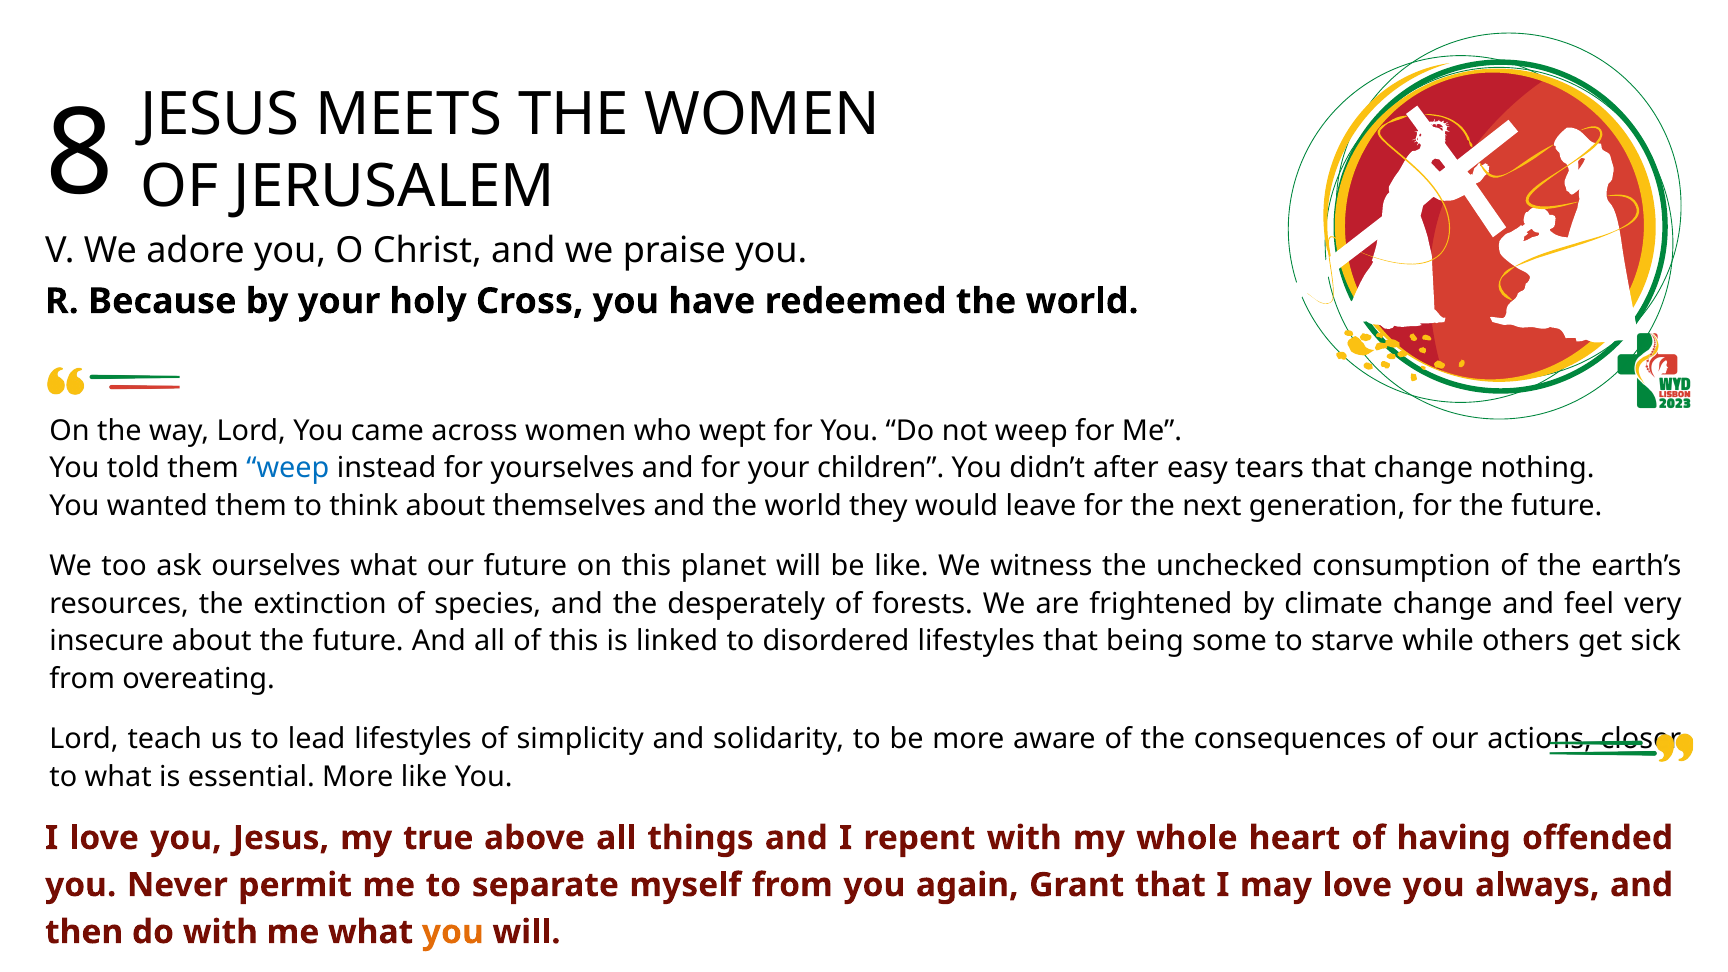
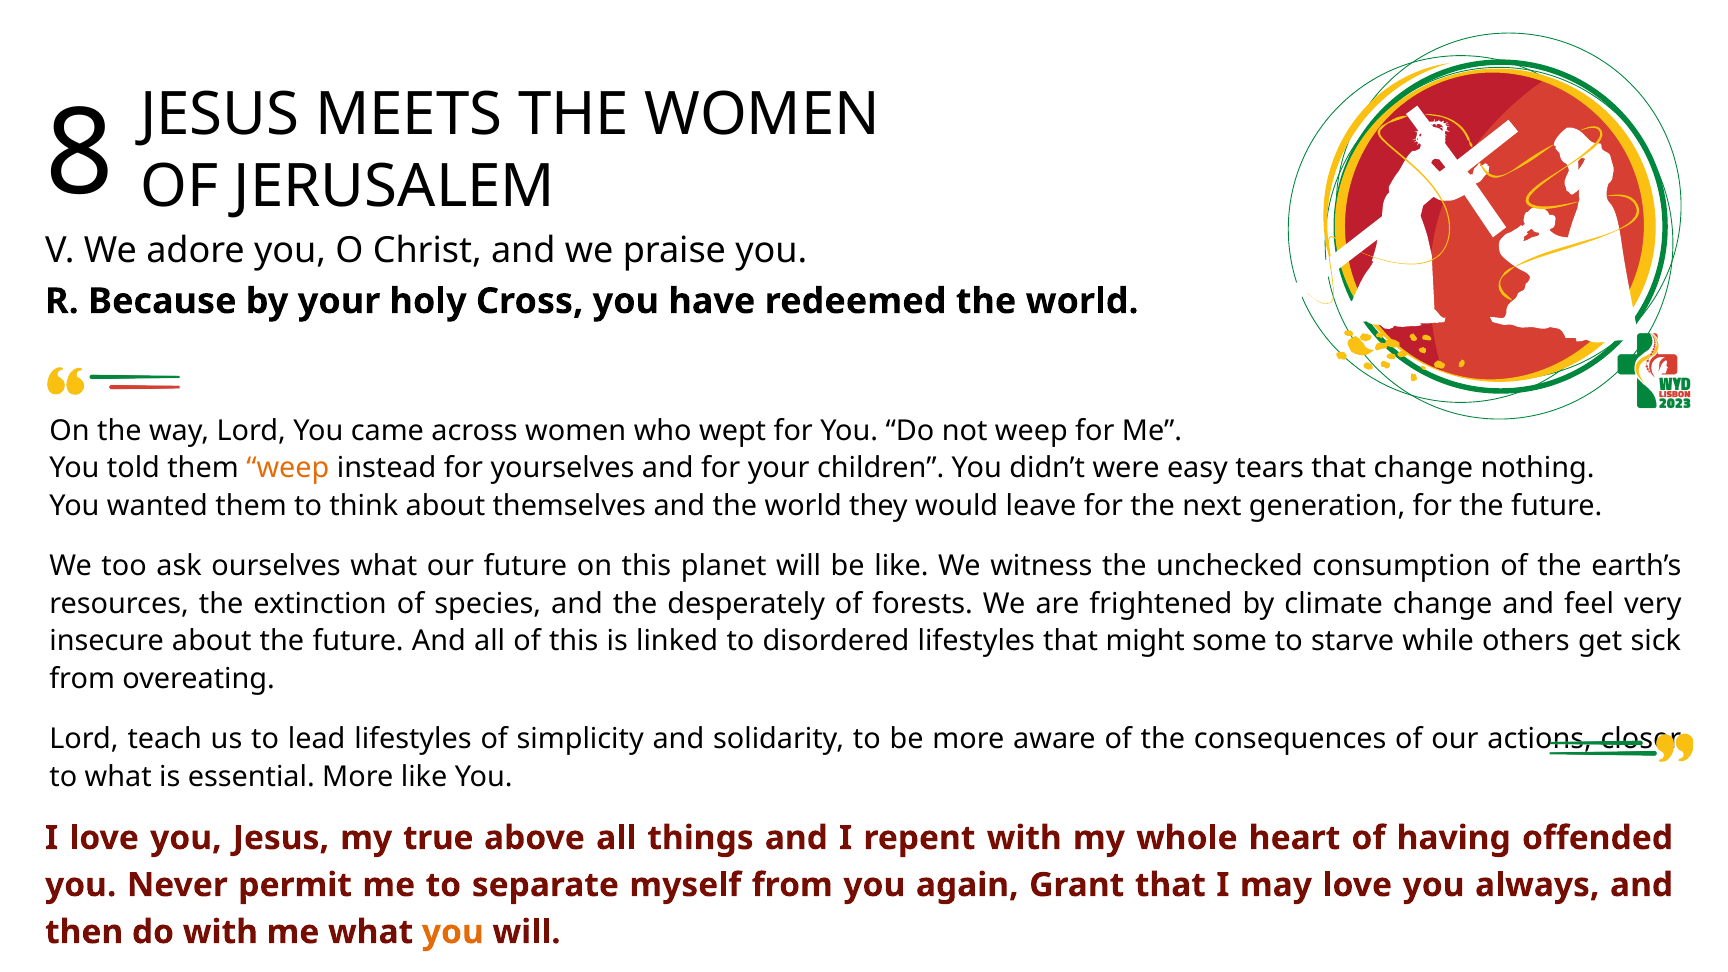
weep at (288, 468) colour: blue -> orange
after: after -> were
being: being -> might
